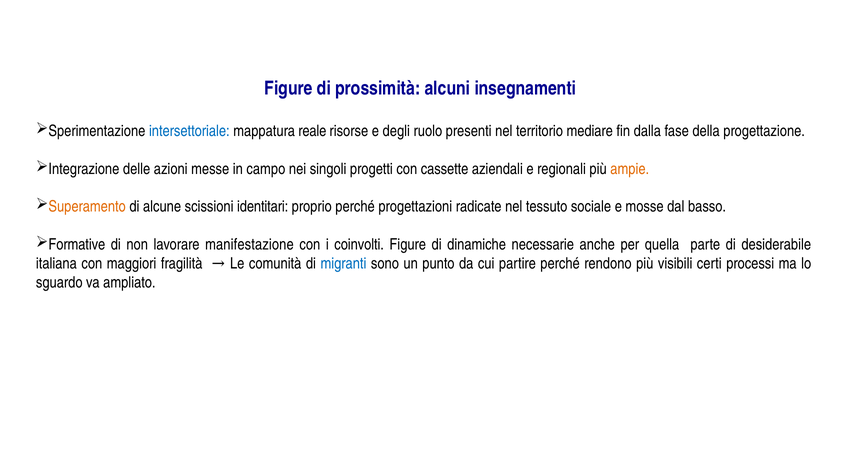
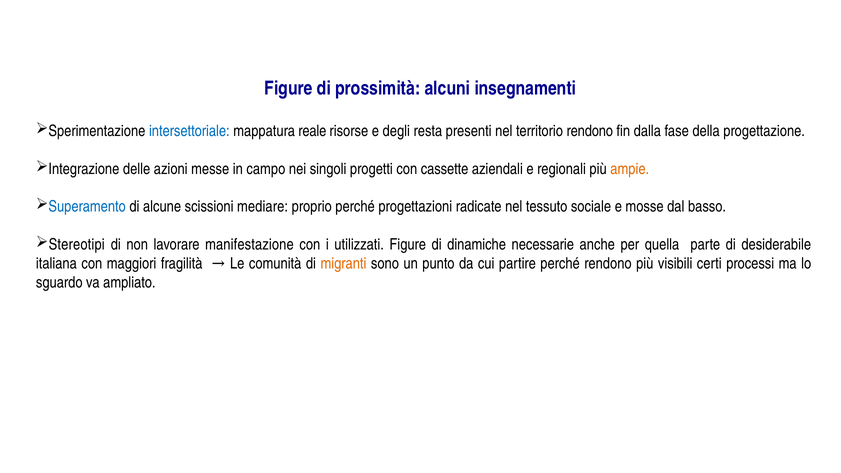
ruolo: ruolo -> resta
territorio mediare: mediare -> rendono
Superamento colour: orange -> blue
identitari: identitari -> mediare
Formative: Formative -> Stereotipi
coinvolti: coinvolti -> utilizzati
migranti colour: blue -> orange
